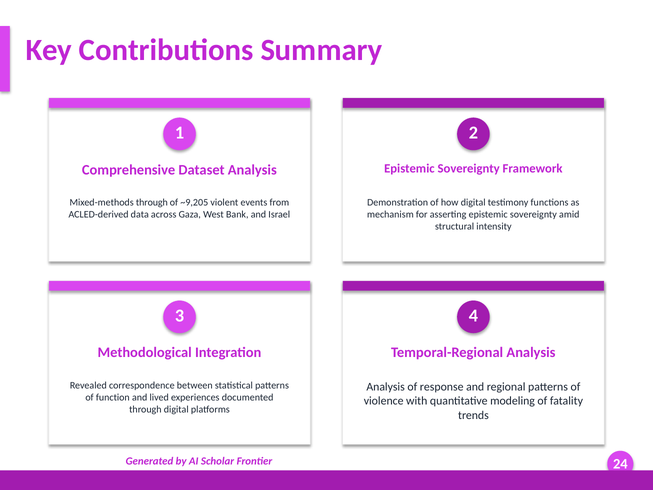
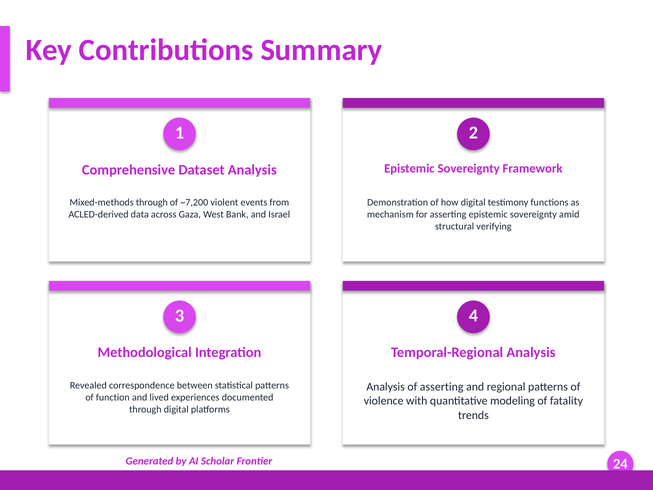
~9,205: ~9,205 -> ~7,200
intensity: intensity -> verifying
of response: response -> asserting
